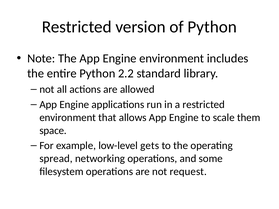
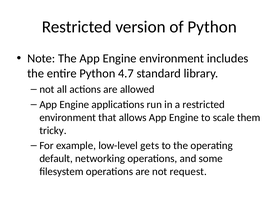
2.2: 2.2 -> 4.7
space: space -> tricky
spread: spread -> default
